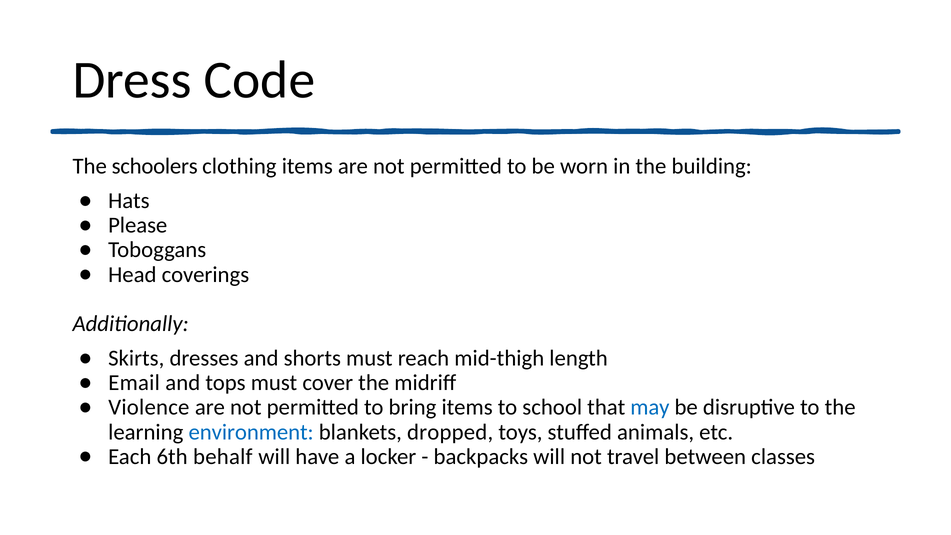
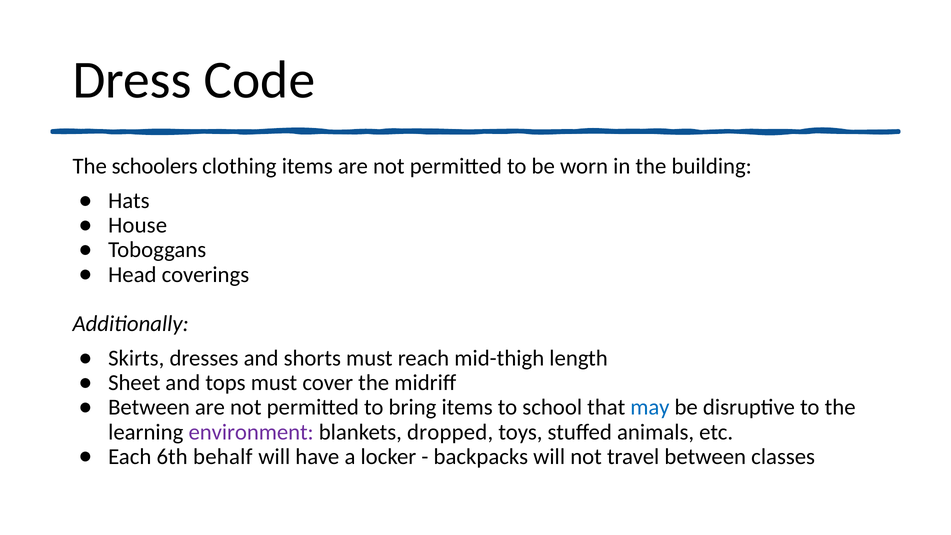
Please: Please -> House
Email: Email -> Sheet
Violence at (149, 407): Violence -> Between
environment colour: blue -> purple
